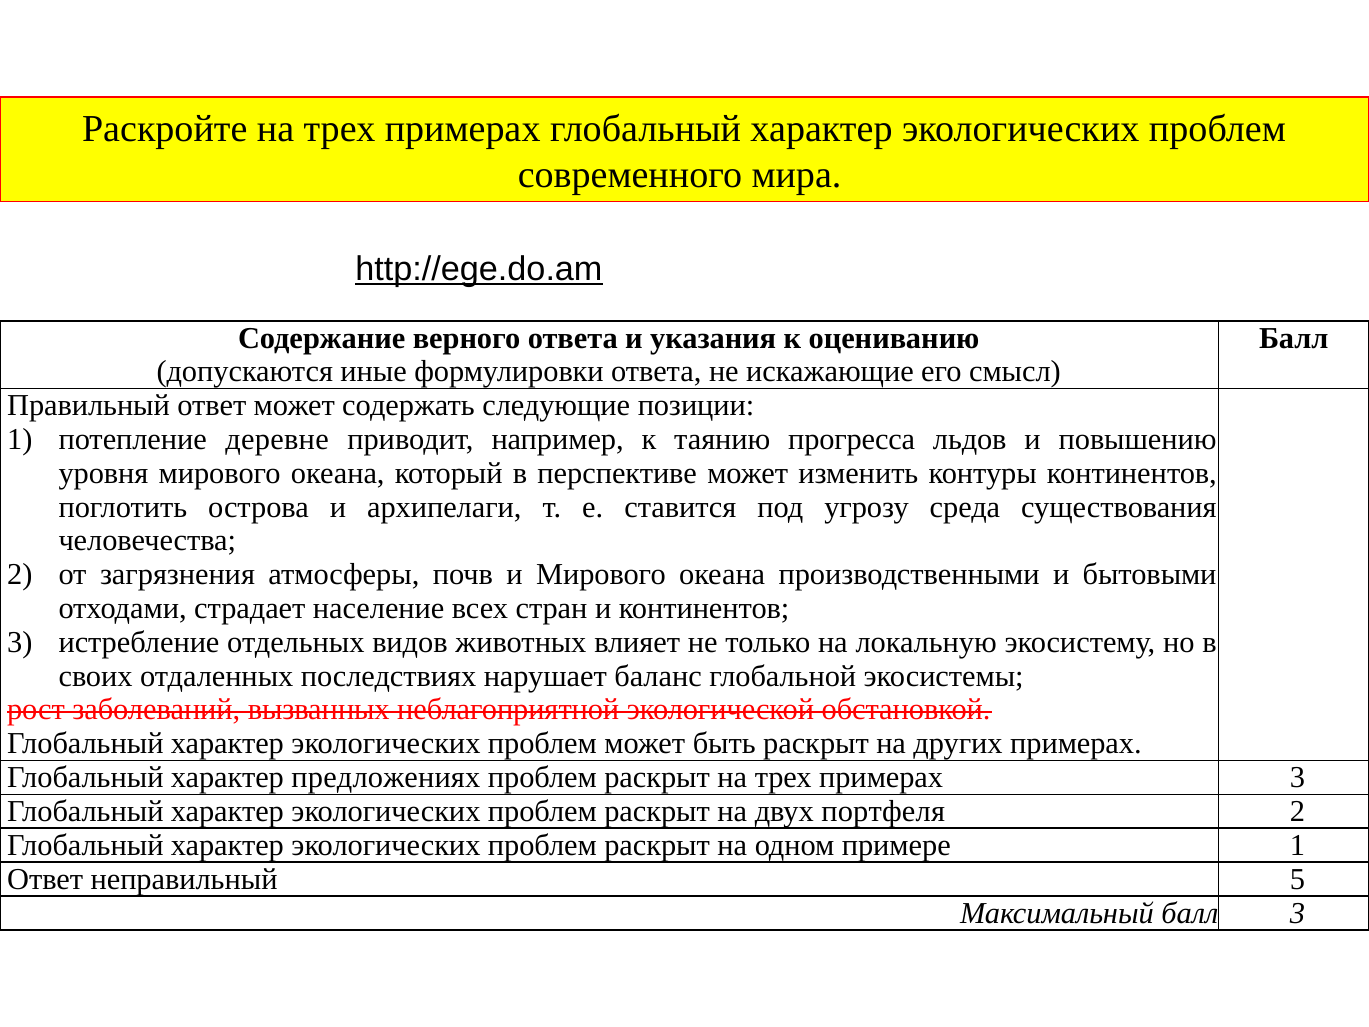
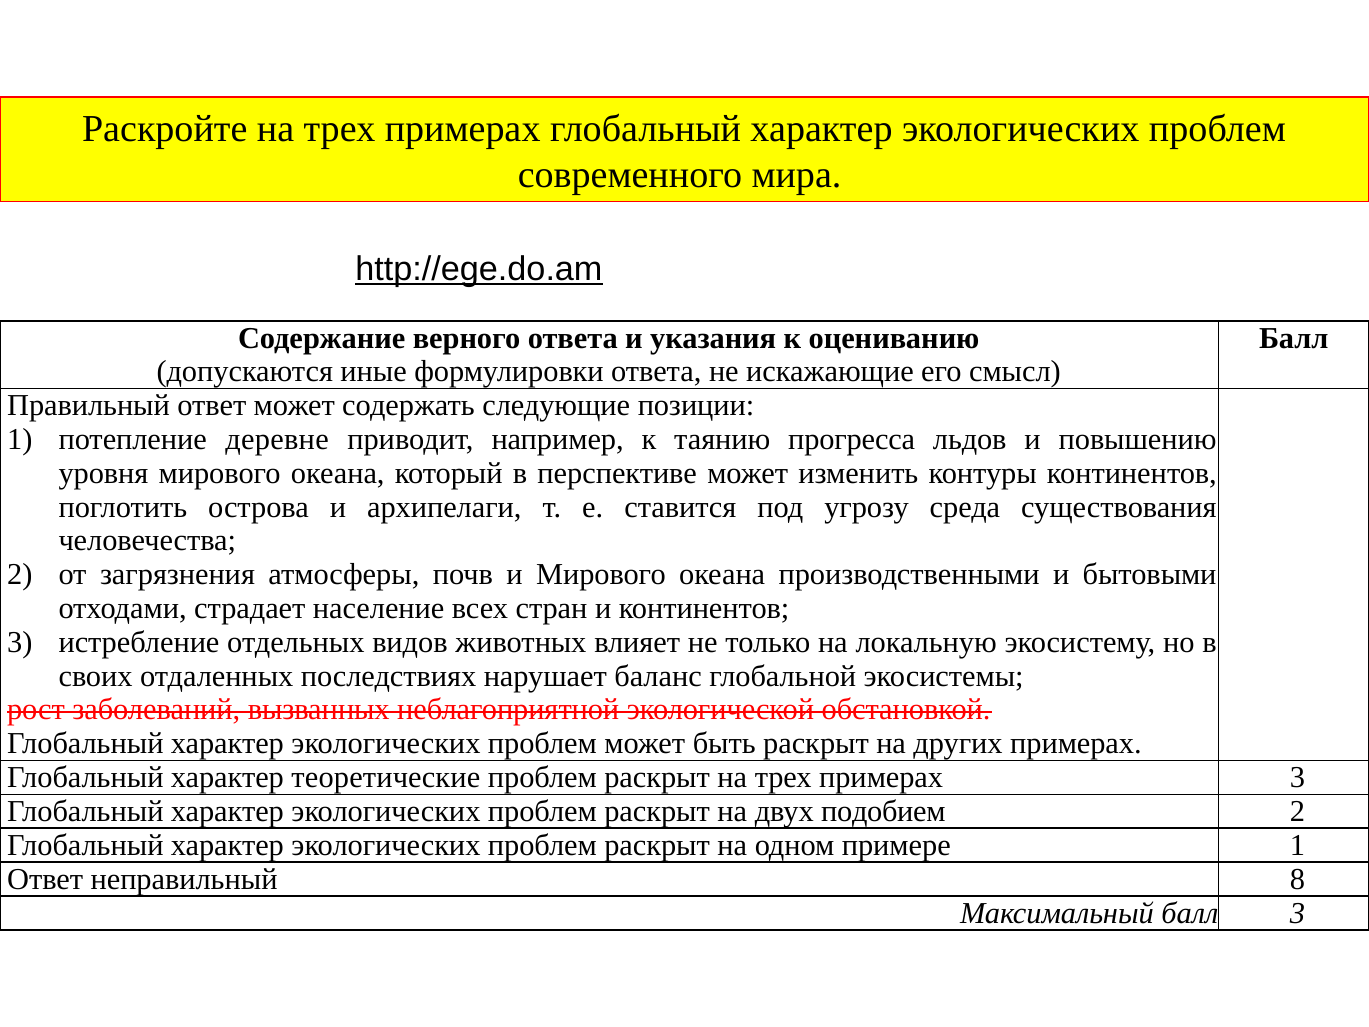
предложениях: предложениях -> теоретические
портфеля: портфеля -> подобием
5: 5 -> 8
